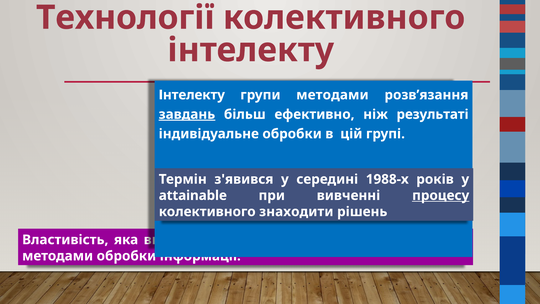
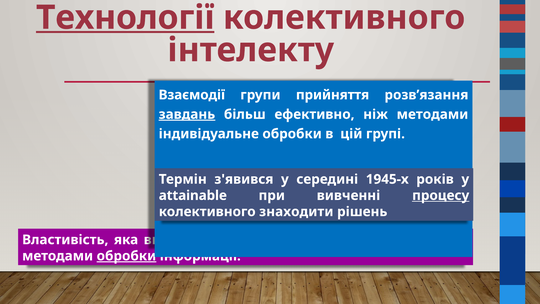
Технології underline: none -> present
Інтелекту at (192, 95): Інтелекту -> Взаємодії
групи методами: методами -> прийняття
ніж результаті: результаті -> методами
1988-х: 1988-х -> 1945-х
обробки at (126, 256) underline: none -> present
